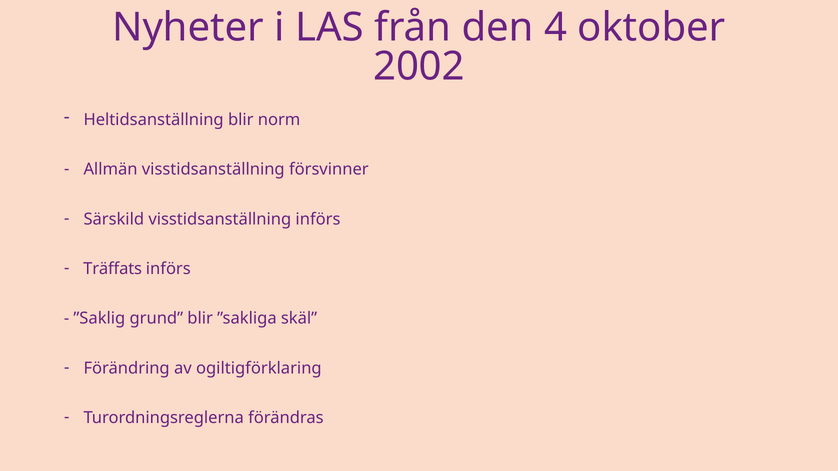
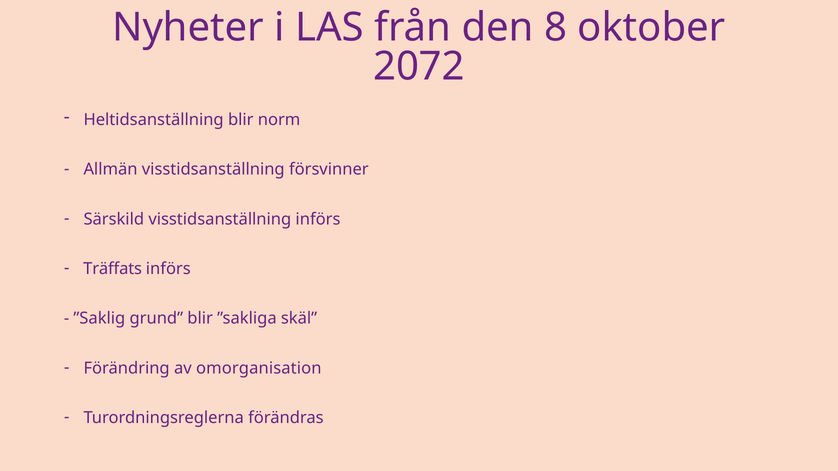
4: 4 -> 8
2002: 2002 -> 2072
ogiltigförklaring: ogiltigförklaring -> omorganisation
